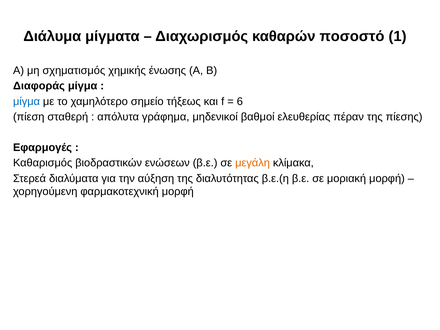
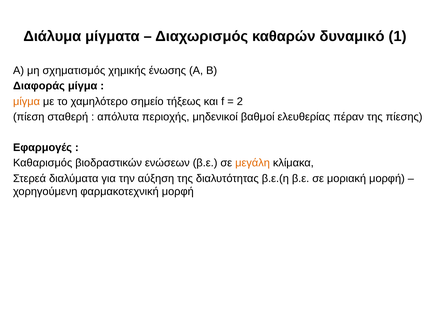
ποσοστό: ποσοστό -> δυναμικό
μίγμα at (27, 101) colour: blue -> orange
6: 6 -> 2
γράφημα: γράφημα -> περιοχής
